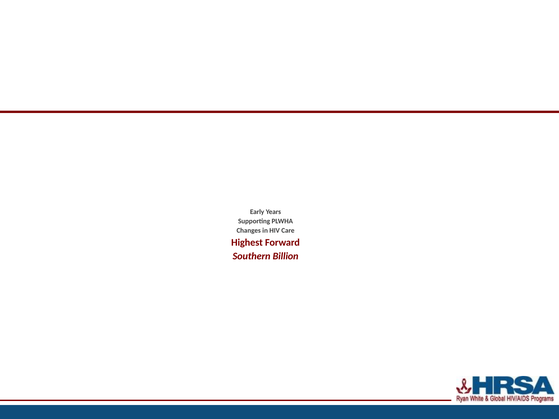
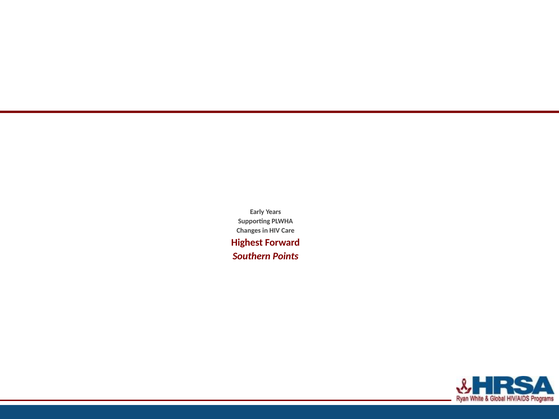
Billion: Billion -> Points
